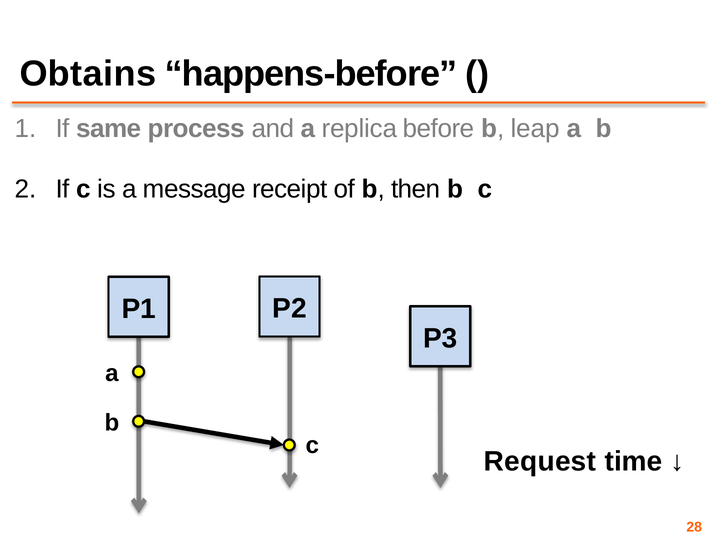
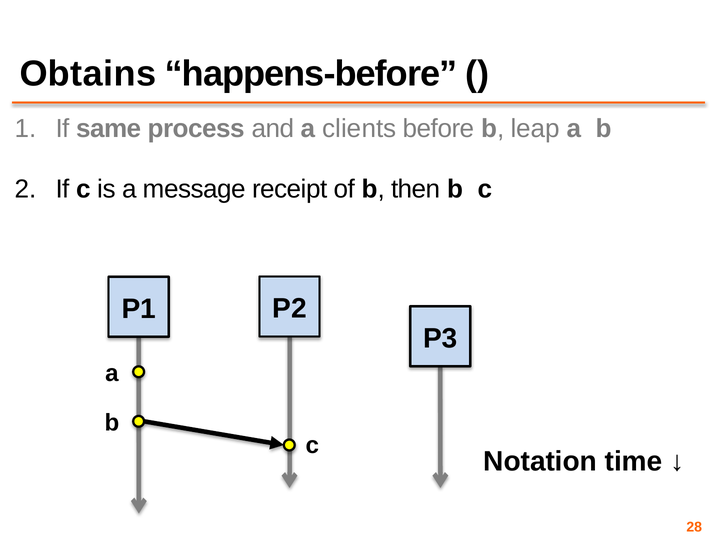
replica: replica -> clients
Request: Request -> Notation
